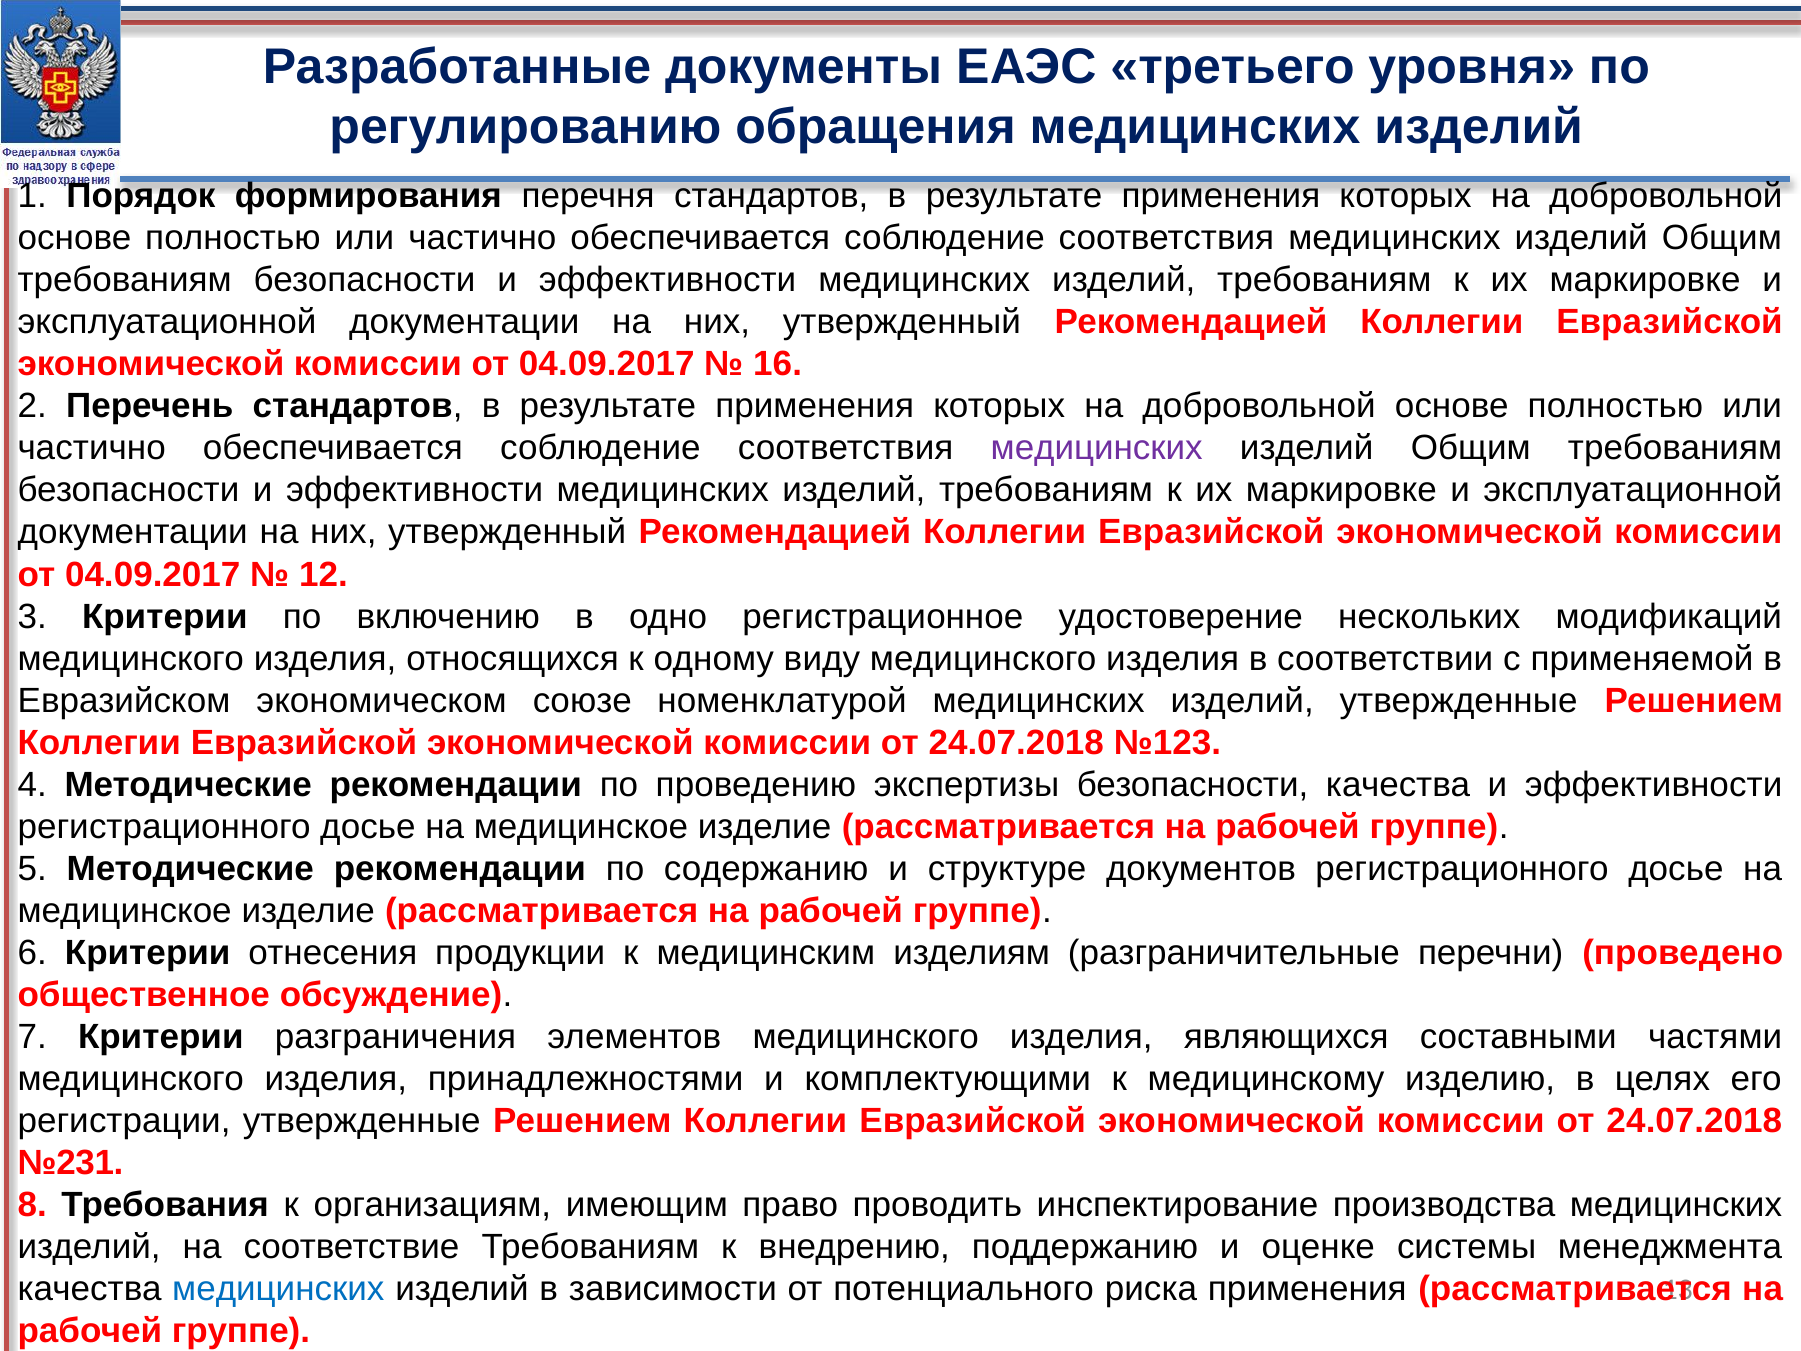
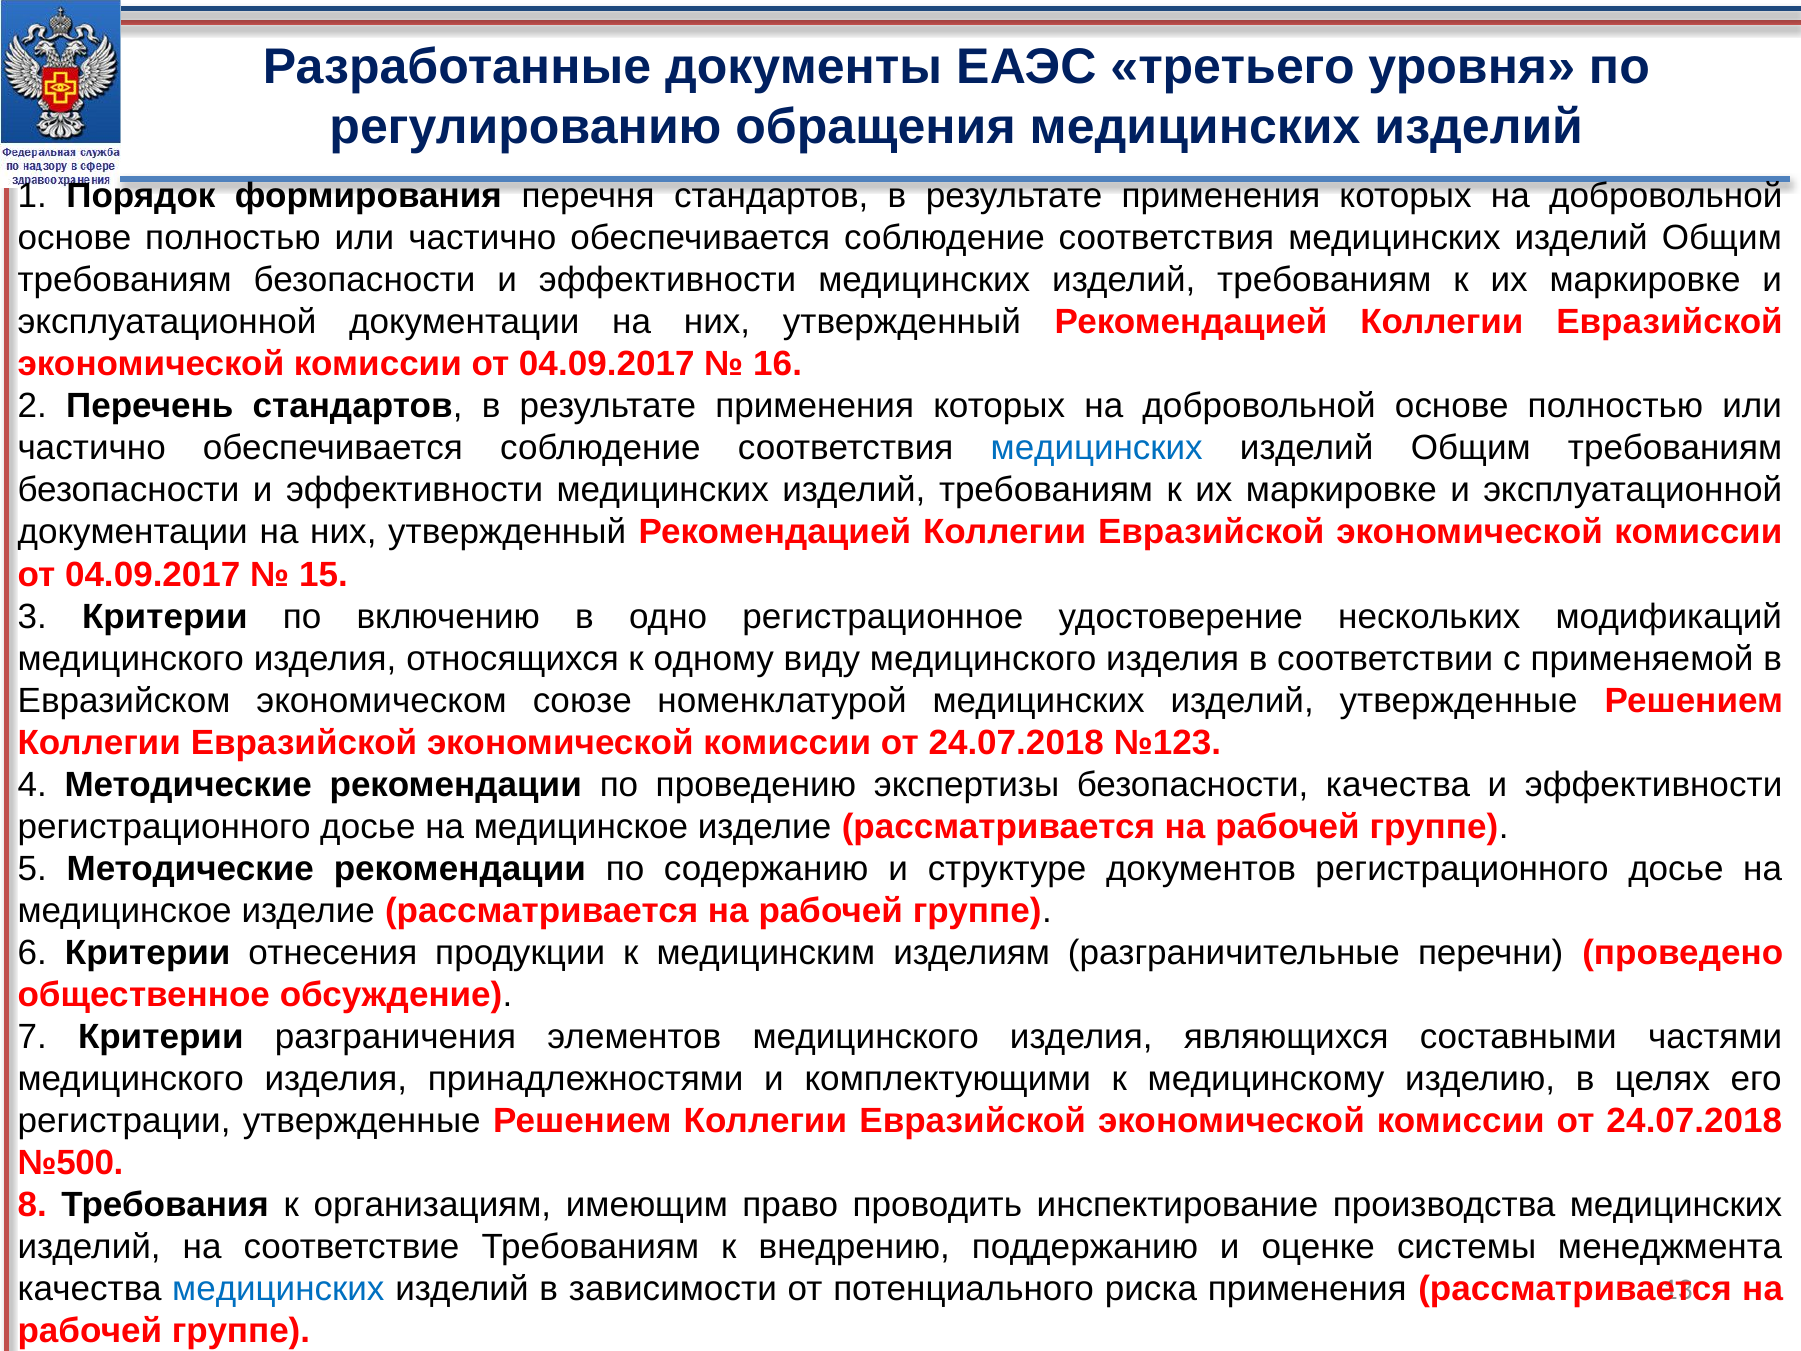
медицинских at (1097, 448) colour: purple -> blue
12: 12 -> 15
№231: №231 -> №500
